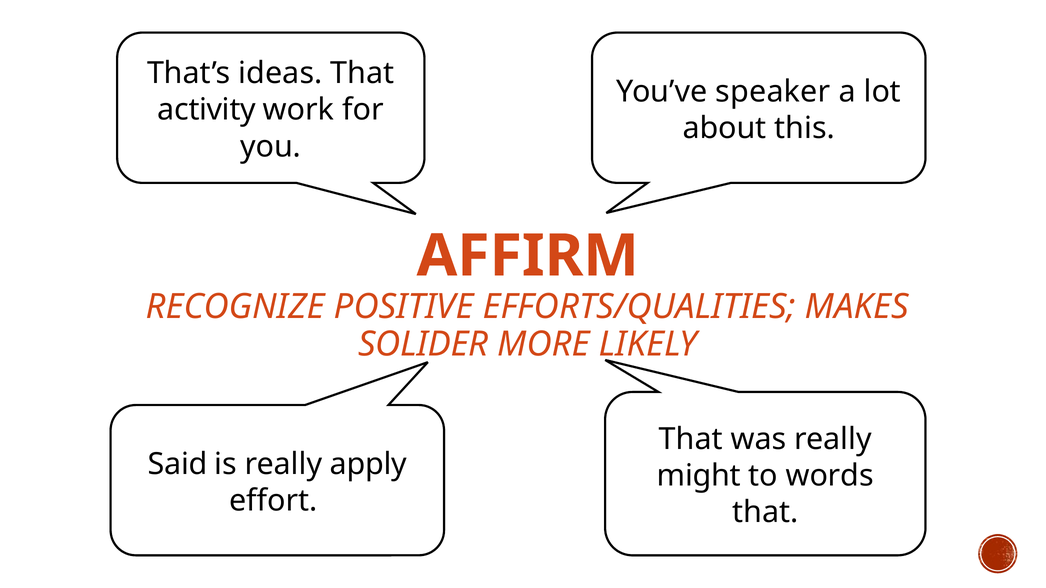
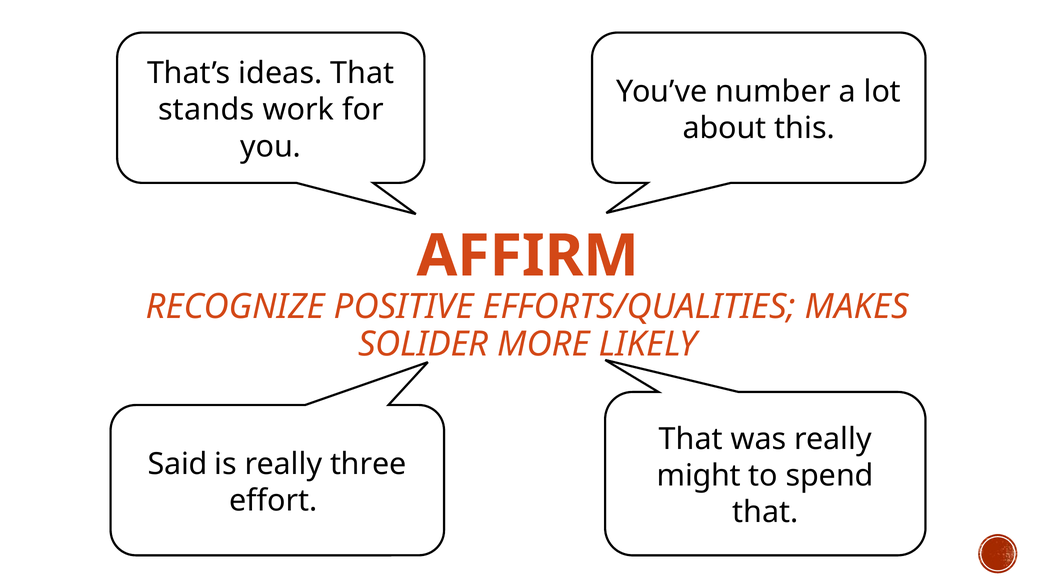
speaker: speaker -> number
activity: activity -> stands
apply: apply -> three
words: words -> spend
